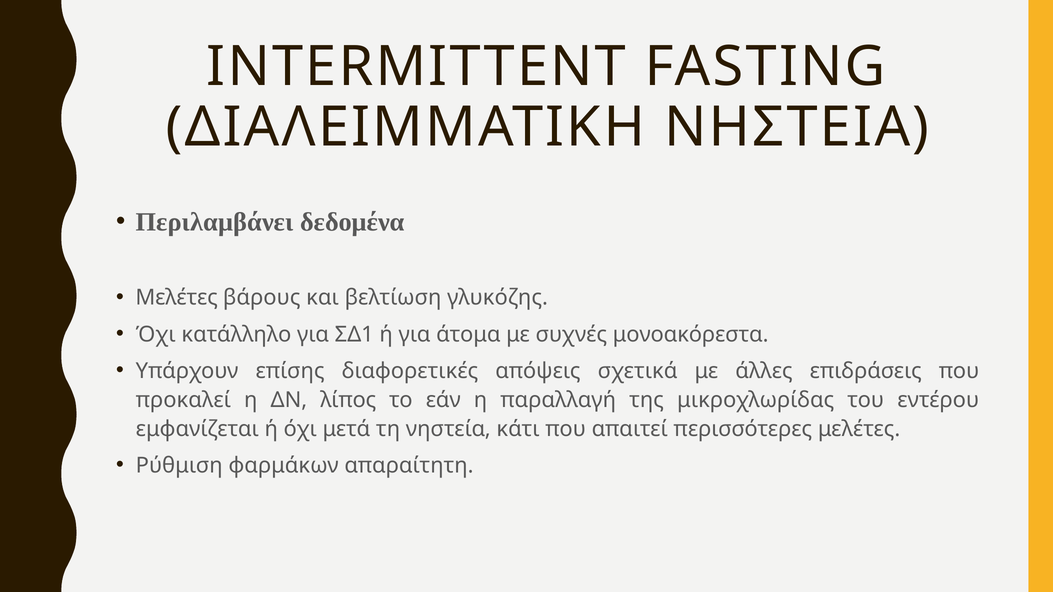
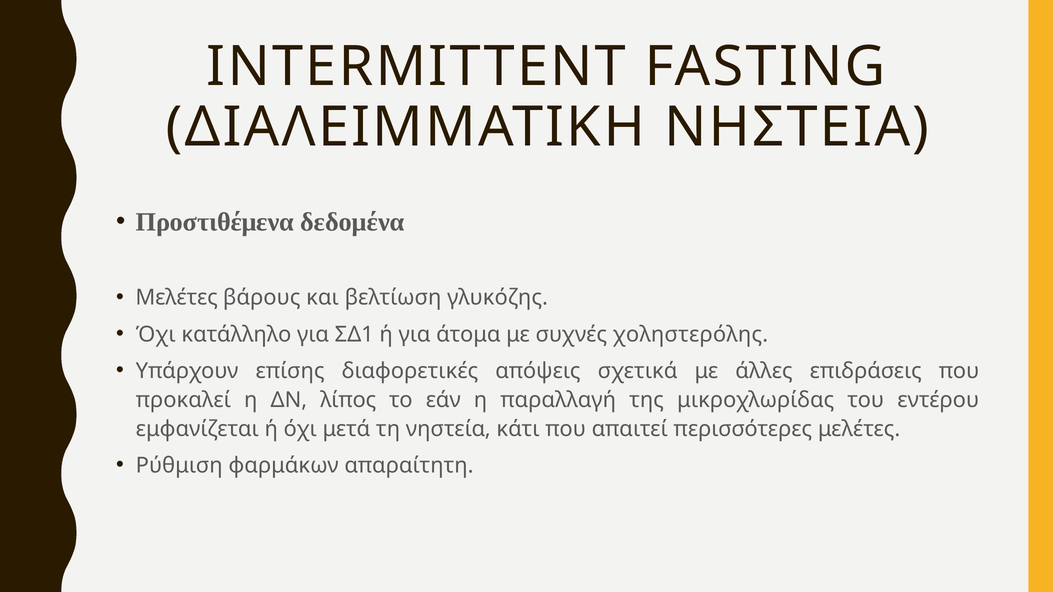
Περιλαμβάνει: Περιλαμβάνει -> Προστιθέμενα
μονοακόρεστα: μονοακόρεστα -> χοληστερόλης
